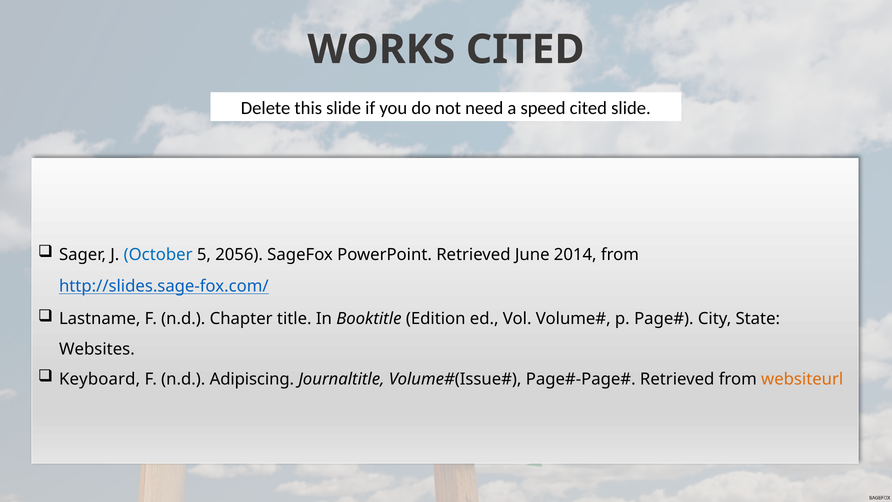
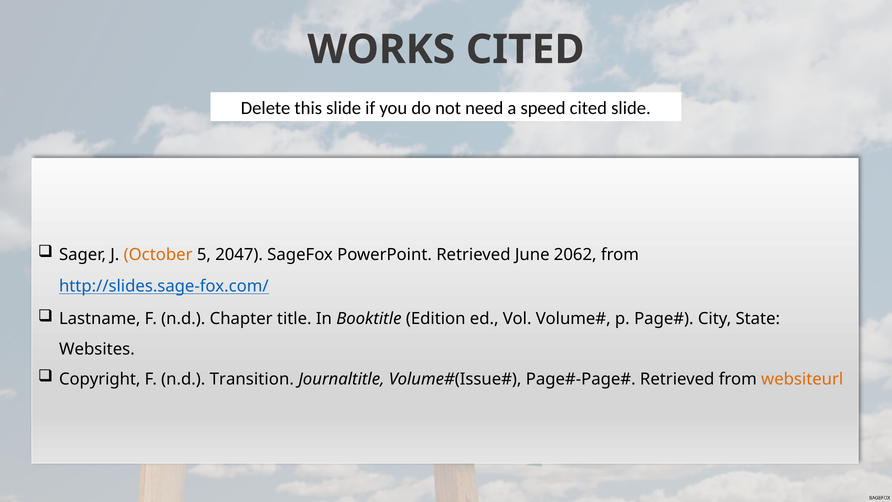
October colour: blue -> orange
2056: 2056 -> 2047
2014: 2014 -> 2062
Keyboard: Keyboard -> Copyright
Adipiscing: Adipiscing -> Transition
